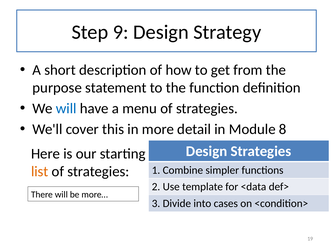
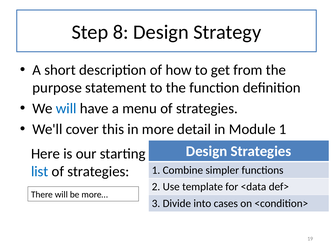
9: 9 -> 8
Module 8: 8 -> 1
list colour: orange -> blue
